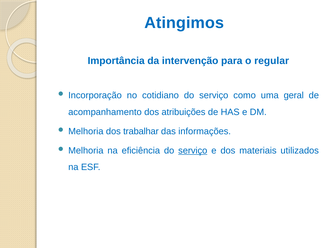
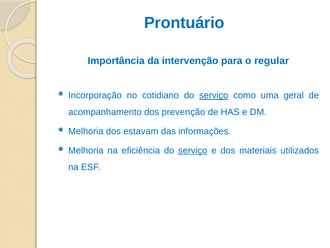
Atingimos: Atingimos -> Prontuário
serviço at (214, 95) underline: none -> present
atribuições: atribuições -> prevenção
trabalhar: trabalhar -> estavam
